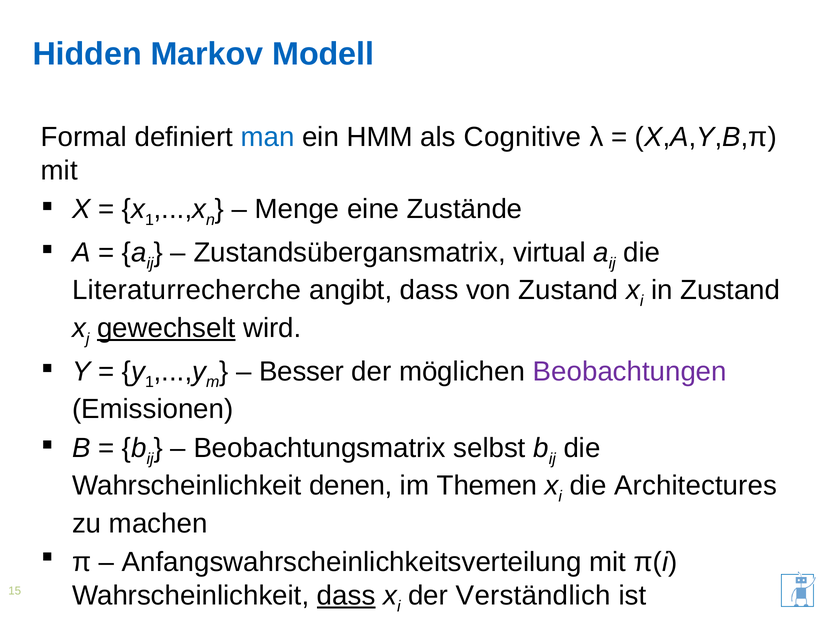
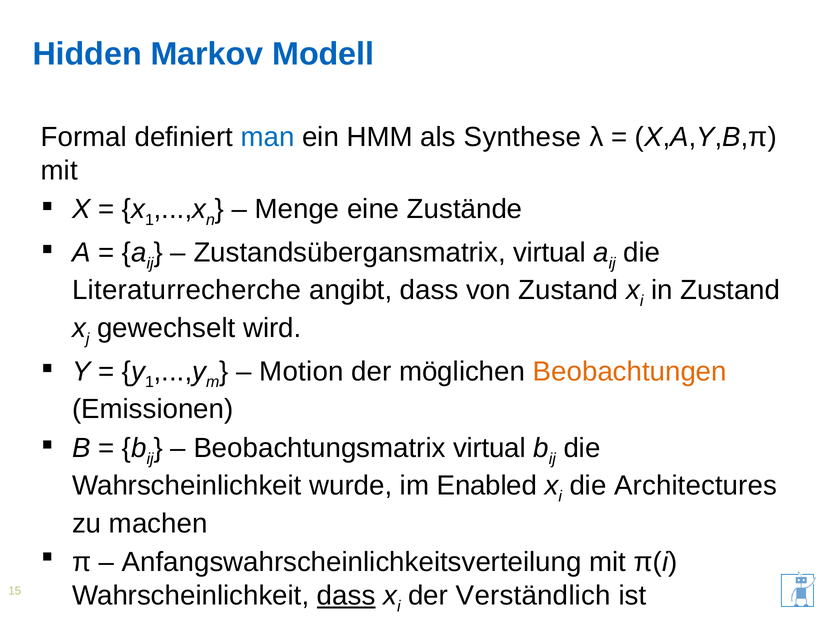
Cognitive: Cognitive -> Synthese
gewechselt underline: present -> none
Besser: Besser -> Motion
Beobachtungen colour: purple -> orange
Beobachtungsmatrix selbst: selbst -> virtual
denen: denen -> wurde
Themen: Themen -> Enabled
